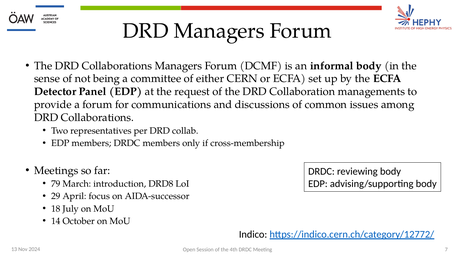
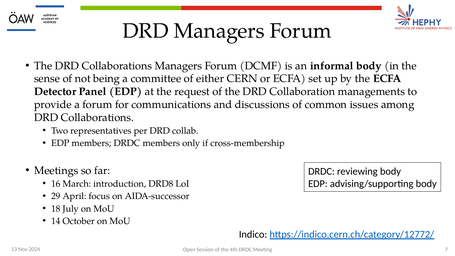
79: 79 -> 16
